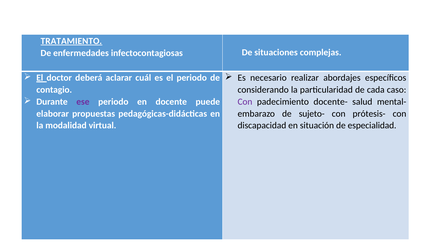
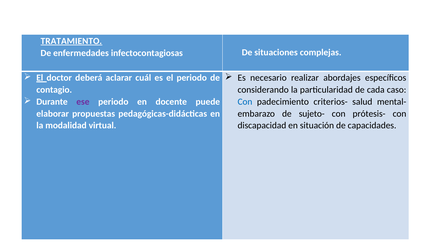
Con at (245, 102) colour: purple -> blue
docente-: docente- -> criterios-
especialidad: especialidad -> capacidades
